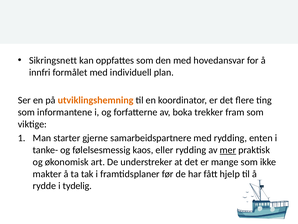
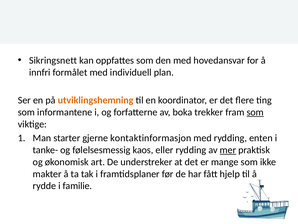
som at (255, 112) underline: none -> present
samarbeidspartnere: samarbeidspartnere -> kontaktinformasjon
tydelig: tydelig -> familie
